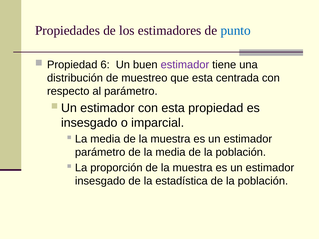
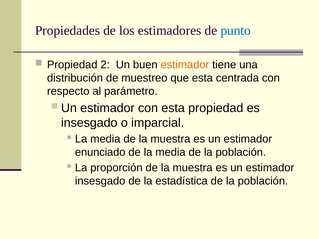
6: 6 -> 2
estimador at (185, 65) colour: purple -> orange
parámetro at (100, 152): parámetro -> enunciado
